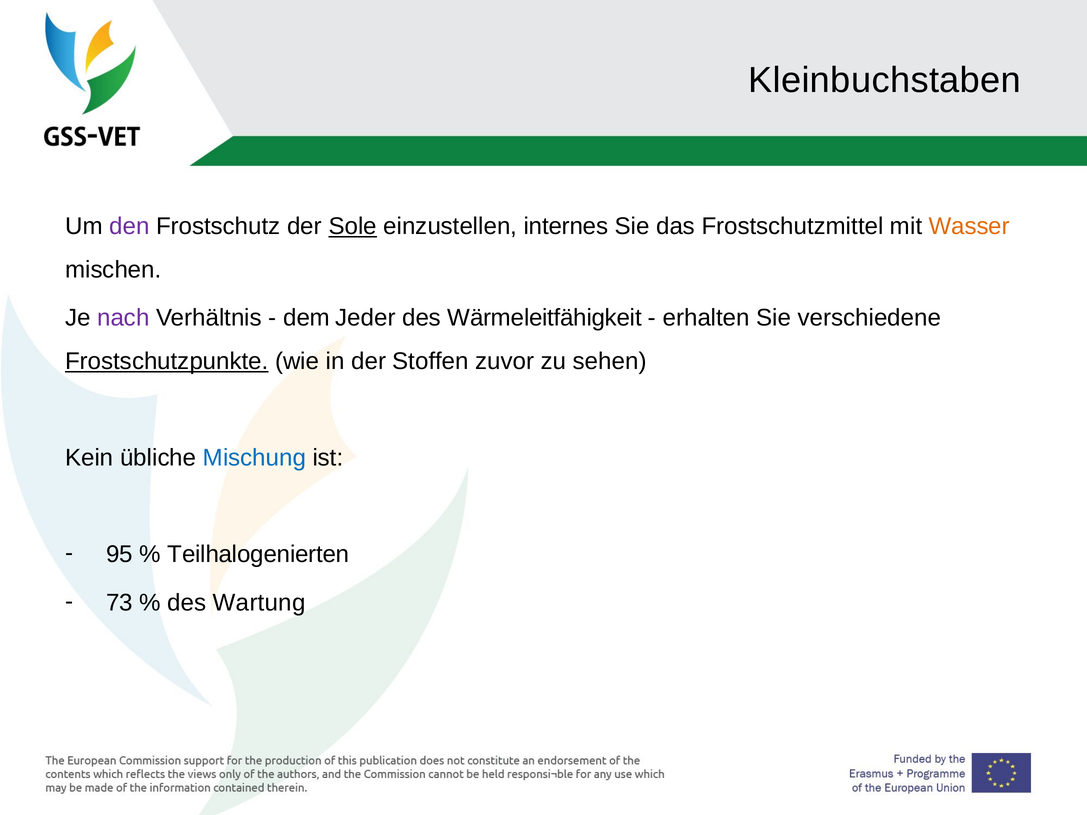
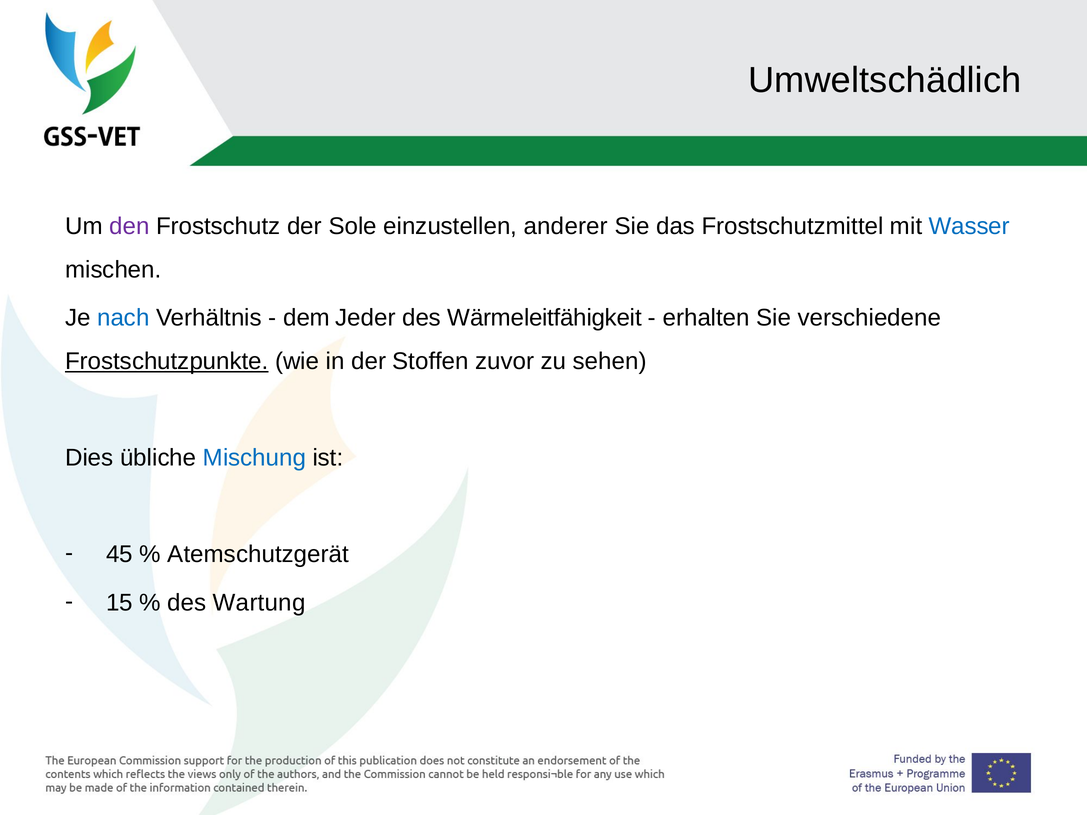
Kleinbuchstaben: Kleinbuchstaben -> Umweltschädlich
Sole underline: present -> none
internes: internes -> anderer
Wasser colour: orange -> blue
nach colour: purple -> blue
Kein: Kein -> Dies
95: 95 -> 45
Teilhalogenierten: Teilhalogenierten -> Atemschutzgerät
73: 73 -> 15
